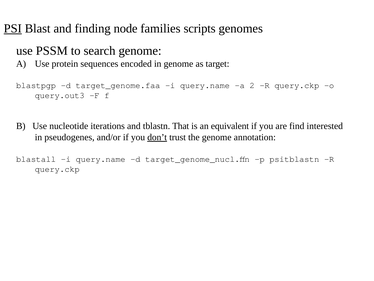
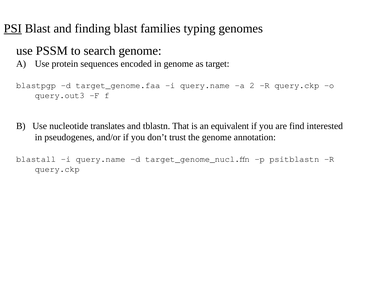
finding node: node -> blast
scripts: scripts -> typing
iterations: iterations -> translates
don’t underline: present -> none
